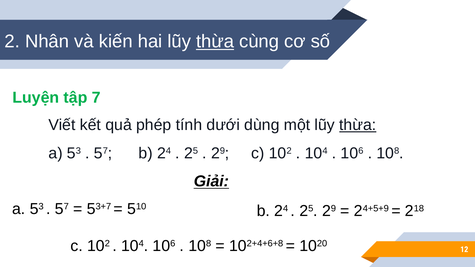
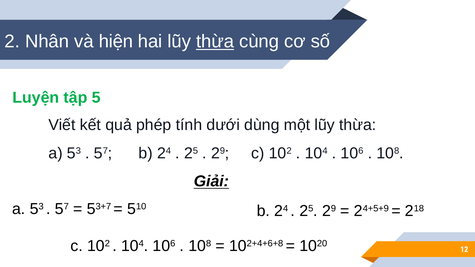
kiến: kiến -> hiện
7: 7 -> 5
thừa at (358, 125) underline: present -> none
